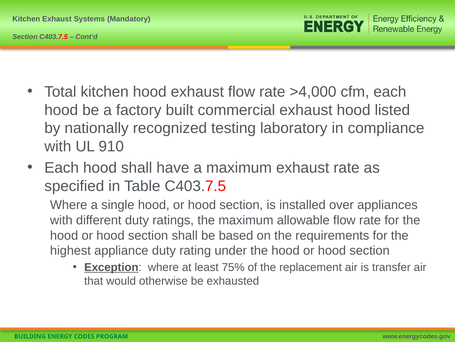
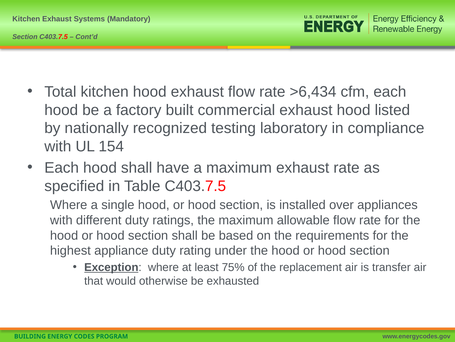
>4,000: >4,000 -> >6,434
910: 910 -> 154
